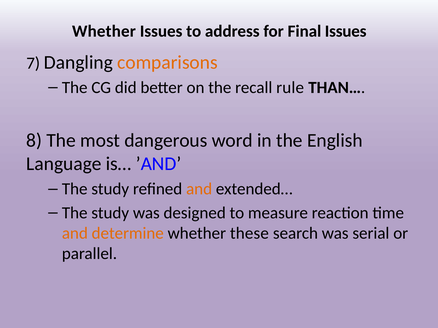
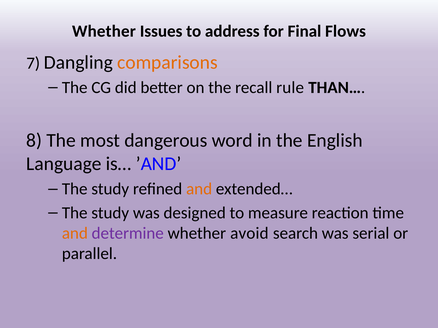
Final Issues: Issues -> Flows
determine colour: orange -> purple
these: these -> avoid
